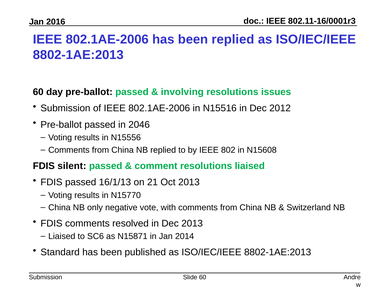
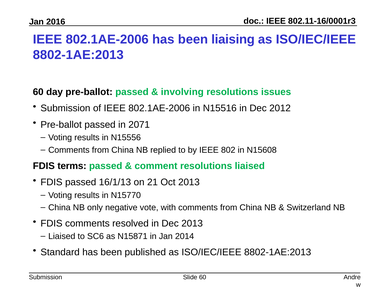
been replied: replied -> liaising
2046: 2046 -> 2071
silent: silent -> terms
